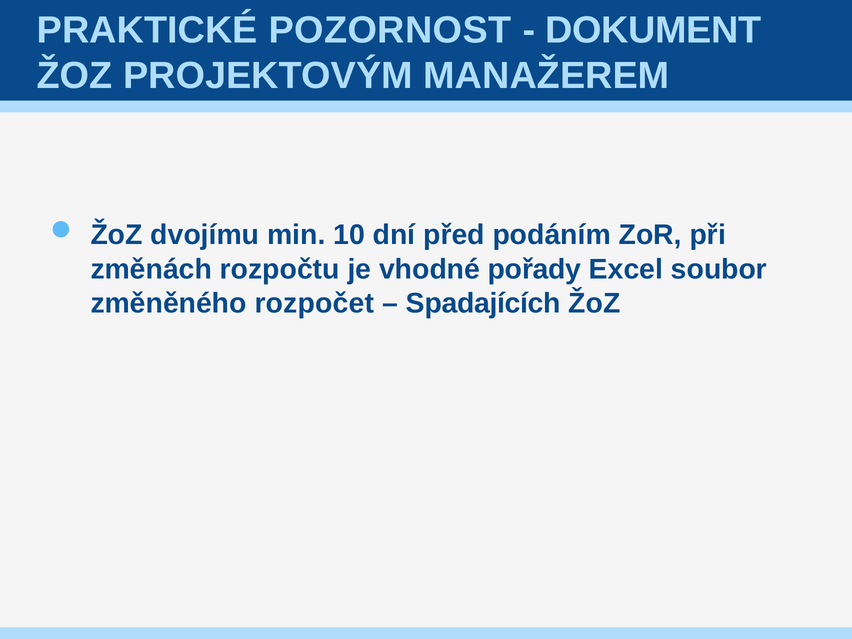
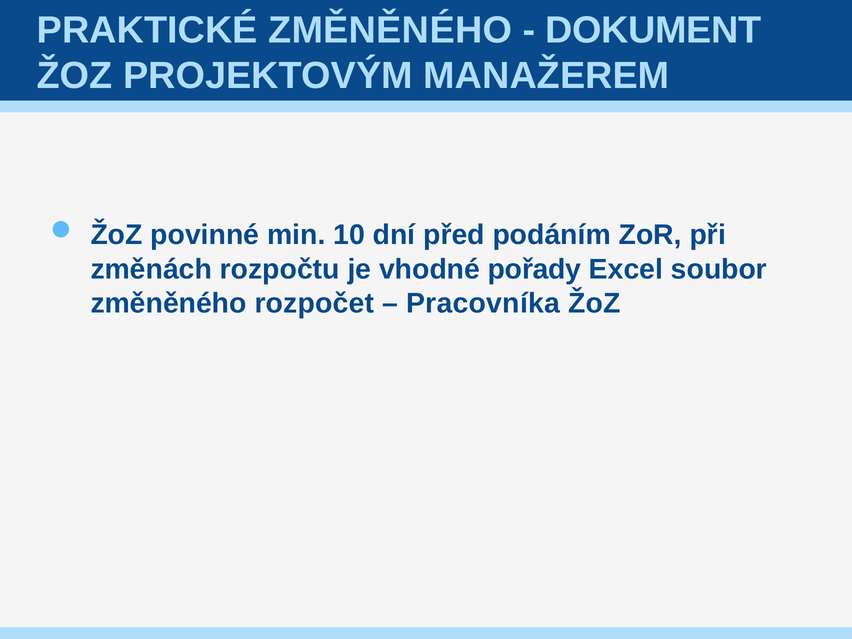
PRAKTICKÉ POZORNOST: POZORNOST -> ZMĚNĚNÉHO
dvojímu: dvojímu -> povinné
Spadajících: Spadajících -> Pracovníka
